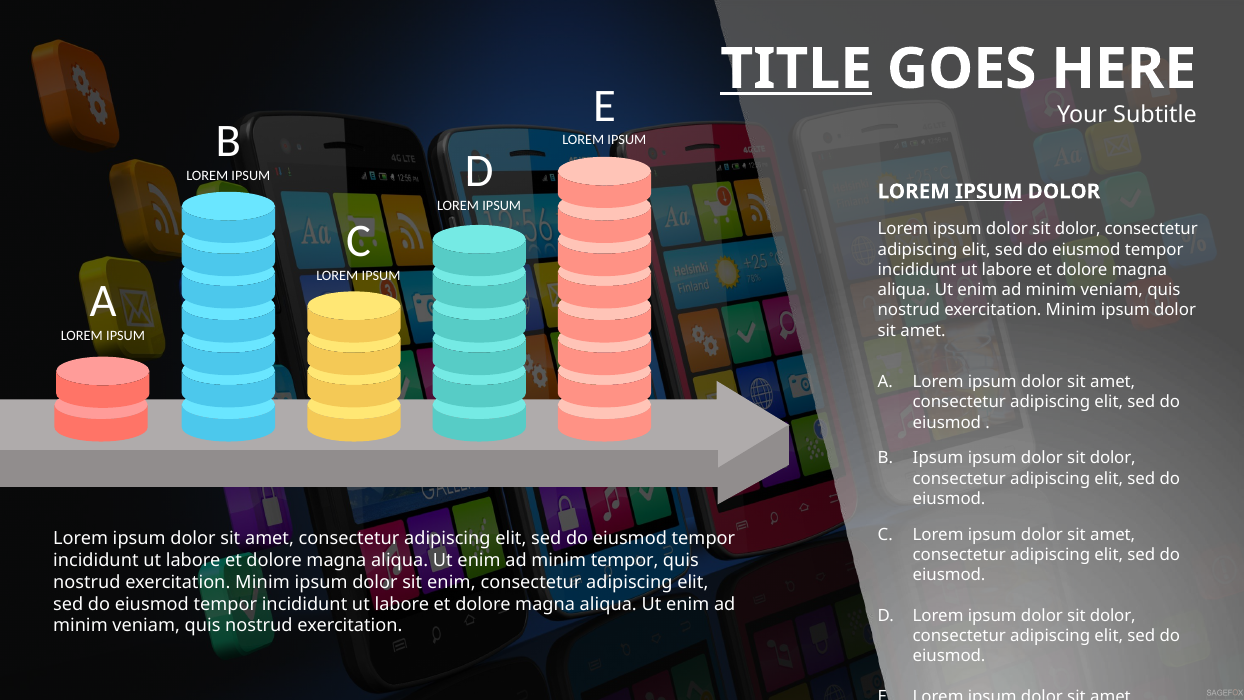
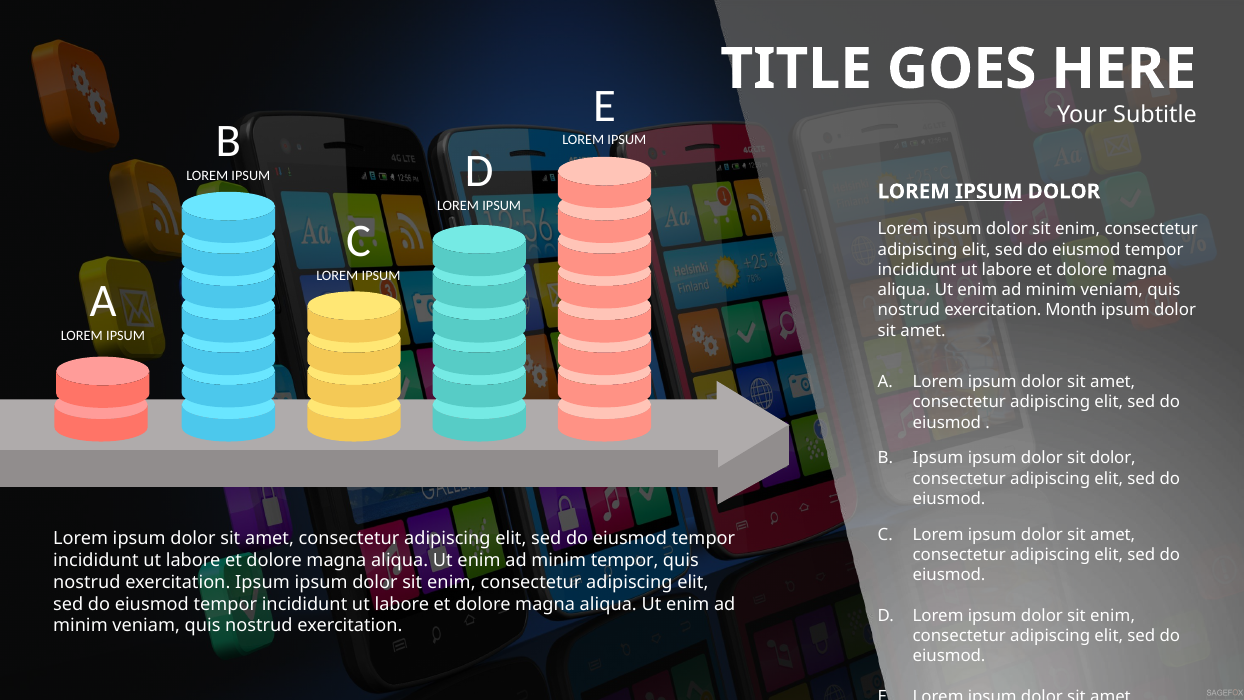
TITLE underline: present -> none
dolor at (1078, 229): dolor -> enim
Minim at (1071, 310): Minim -> Month
Minim at (262, 582): Minim -> Ipsum
dolor at (1113, 615): dolor -> enim
